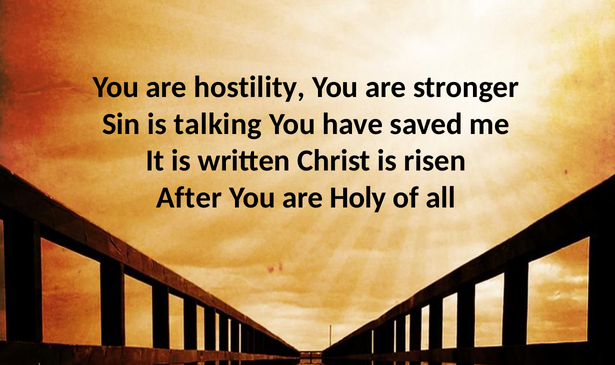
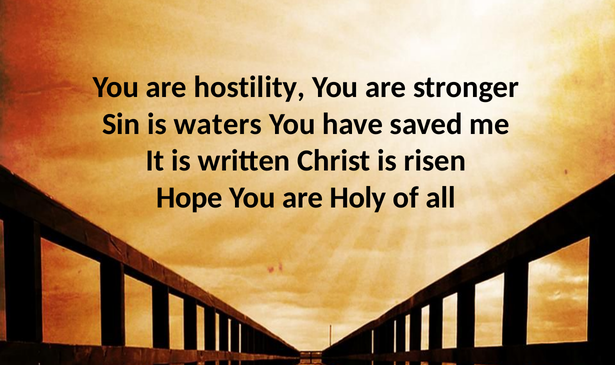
talking: talking -> waters
After: After -> Hope
